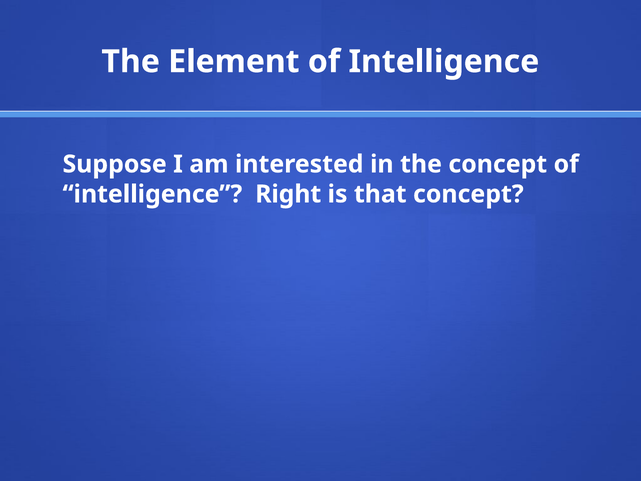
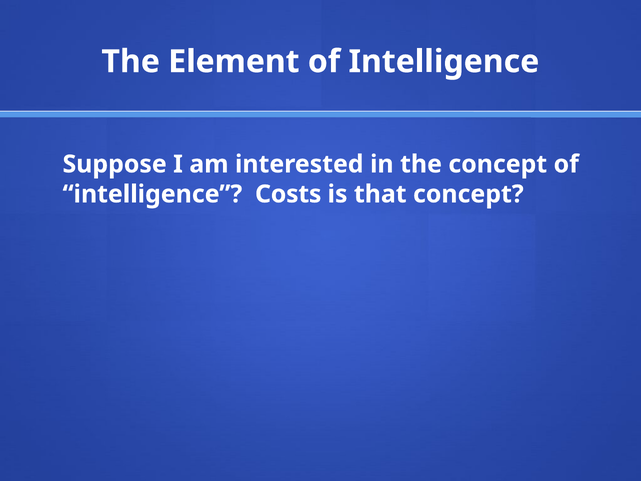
Right: Right -> Costs
